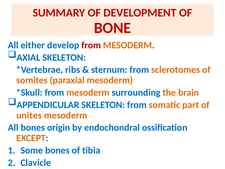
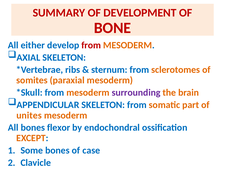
surrounding colour: blue -> purple
origin: origin -> flexor
tibia: tibia -> case
